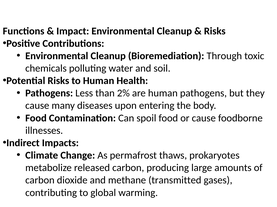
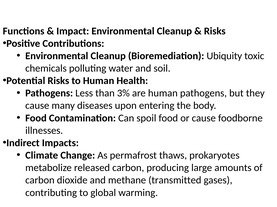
Through: Through -> Ubiquity
2%: 2% -> 3%
